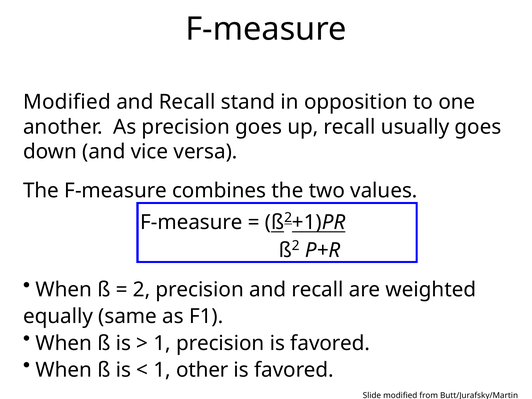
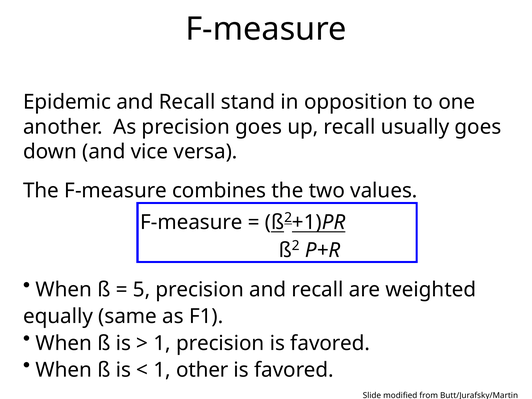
Modified at (67, 102): Modified -> Epidemic
2 at (142, 290): 2 -> 5
